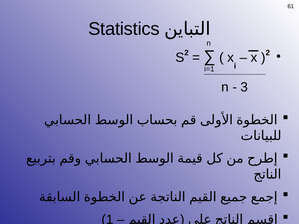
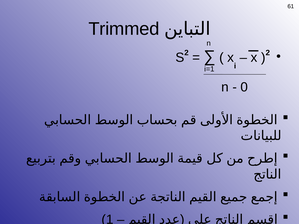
Statistics: Statistics -> Trimmed
3: 3 -> 0
